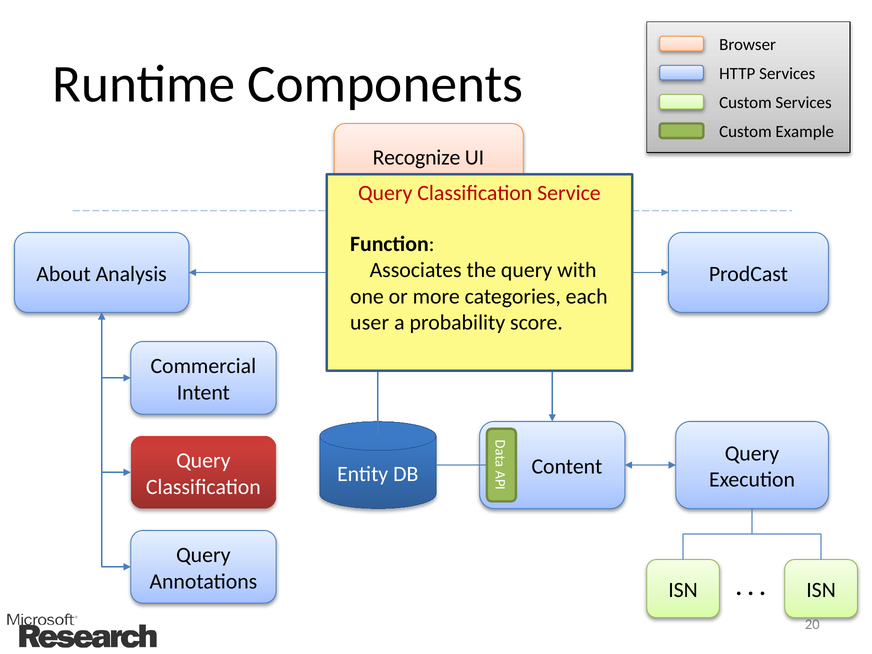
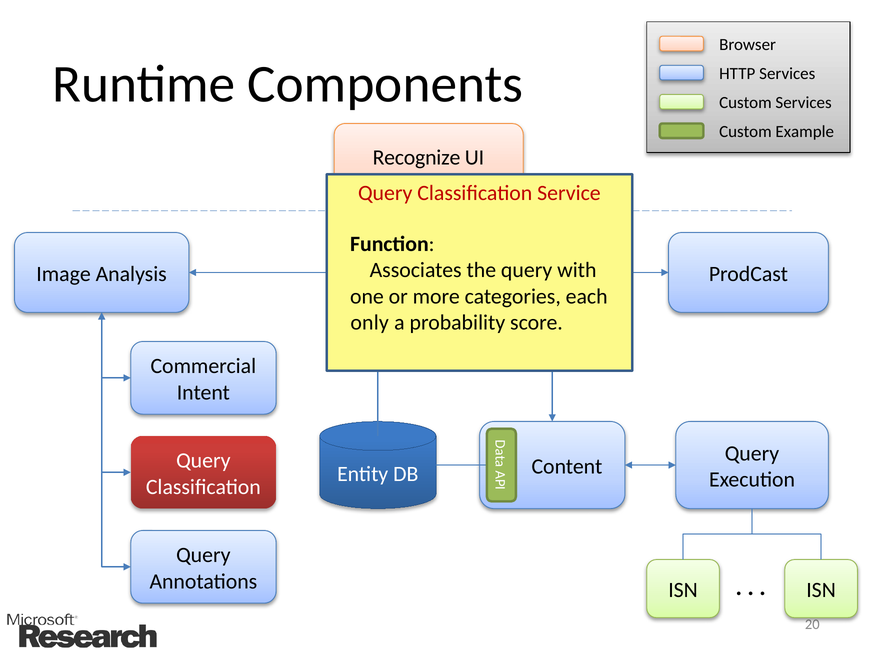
About: About -> Image
user: user -> only
